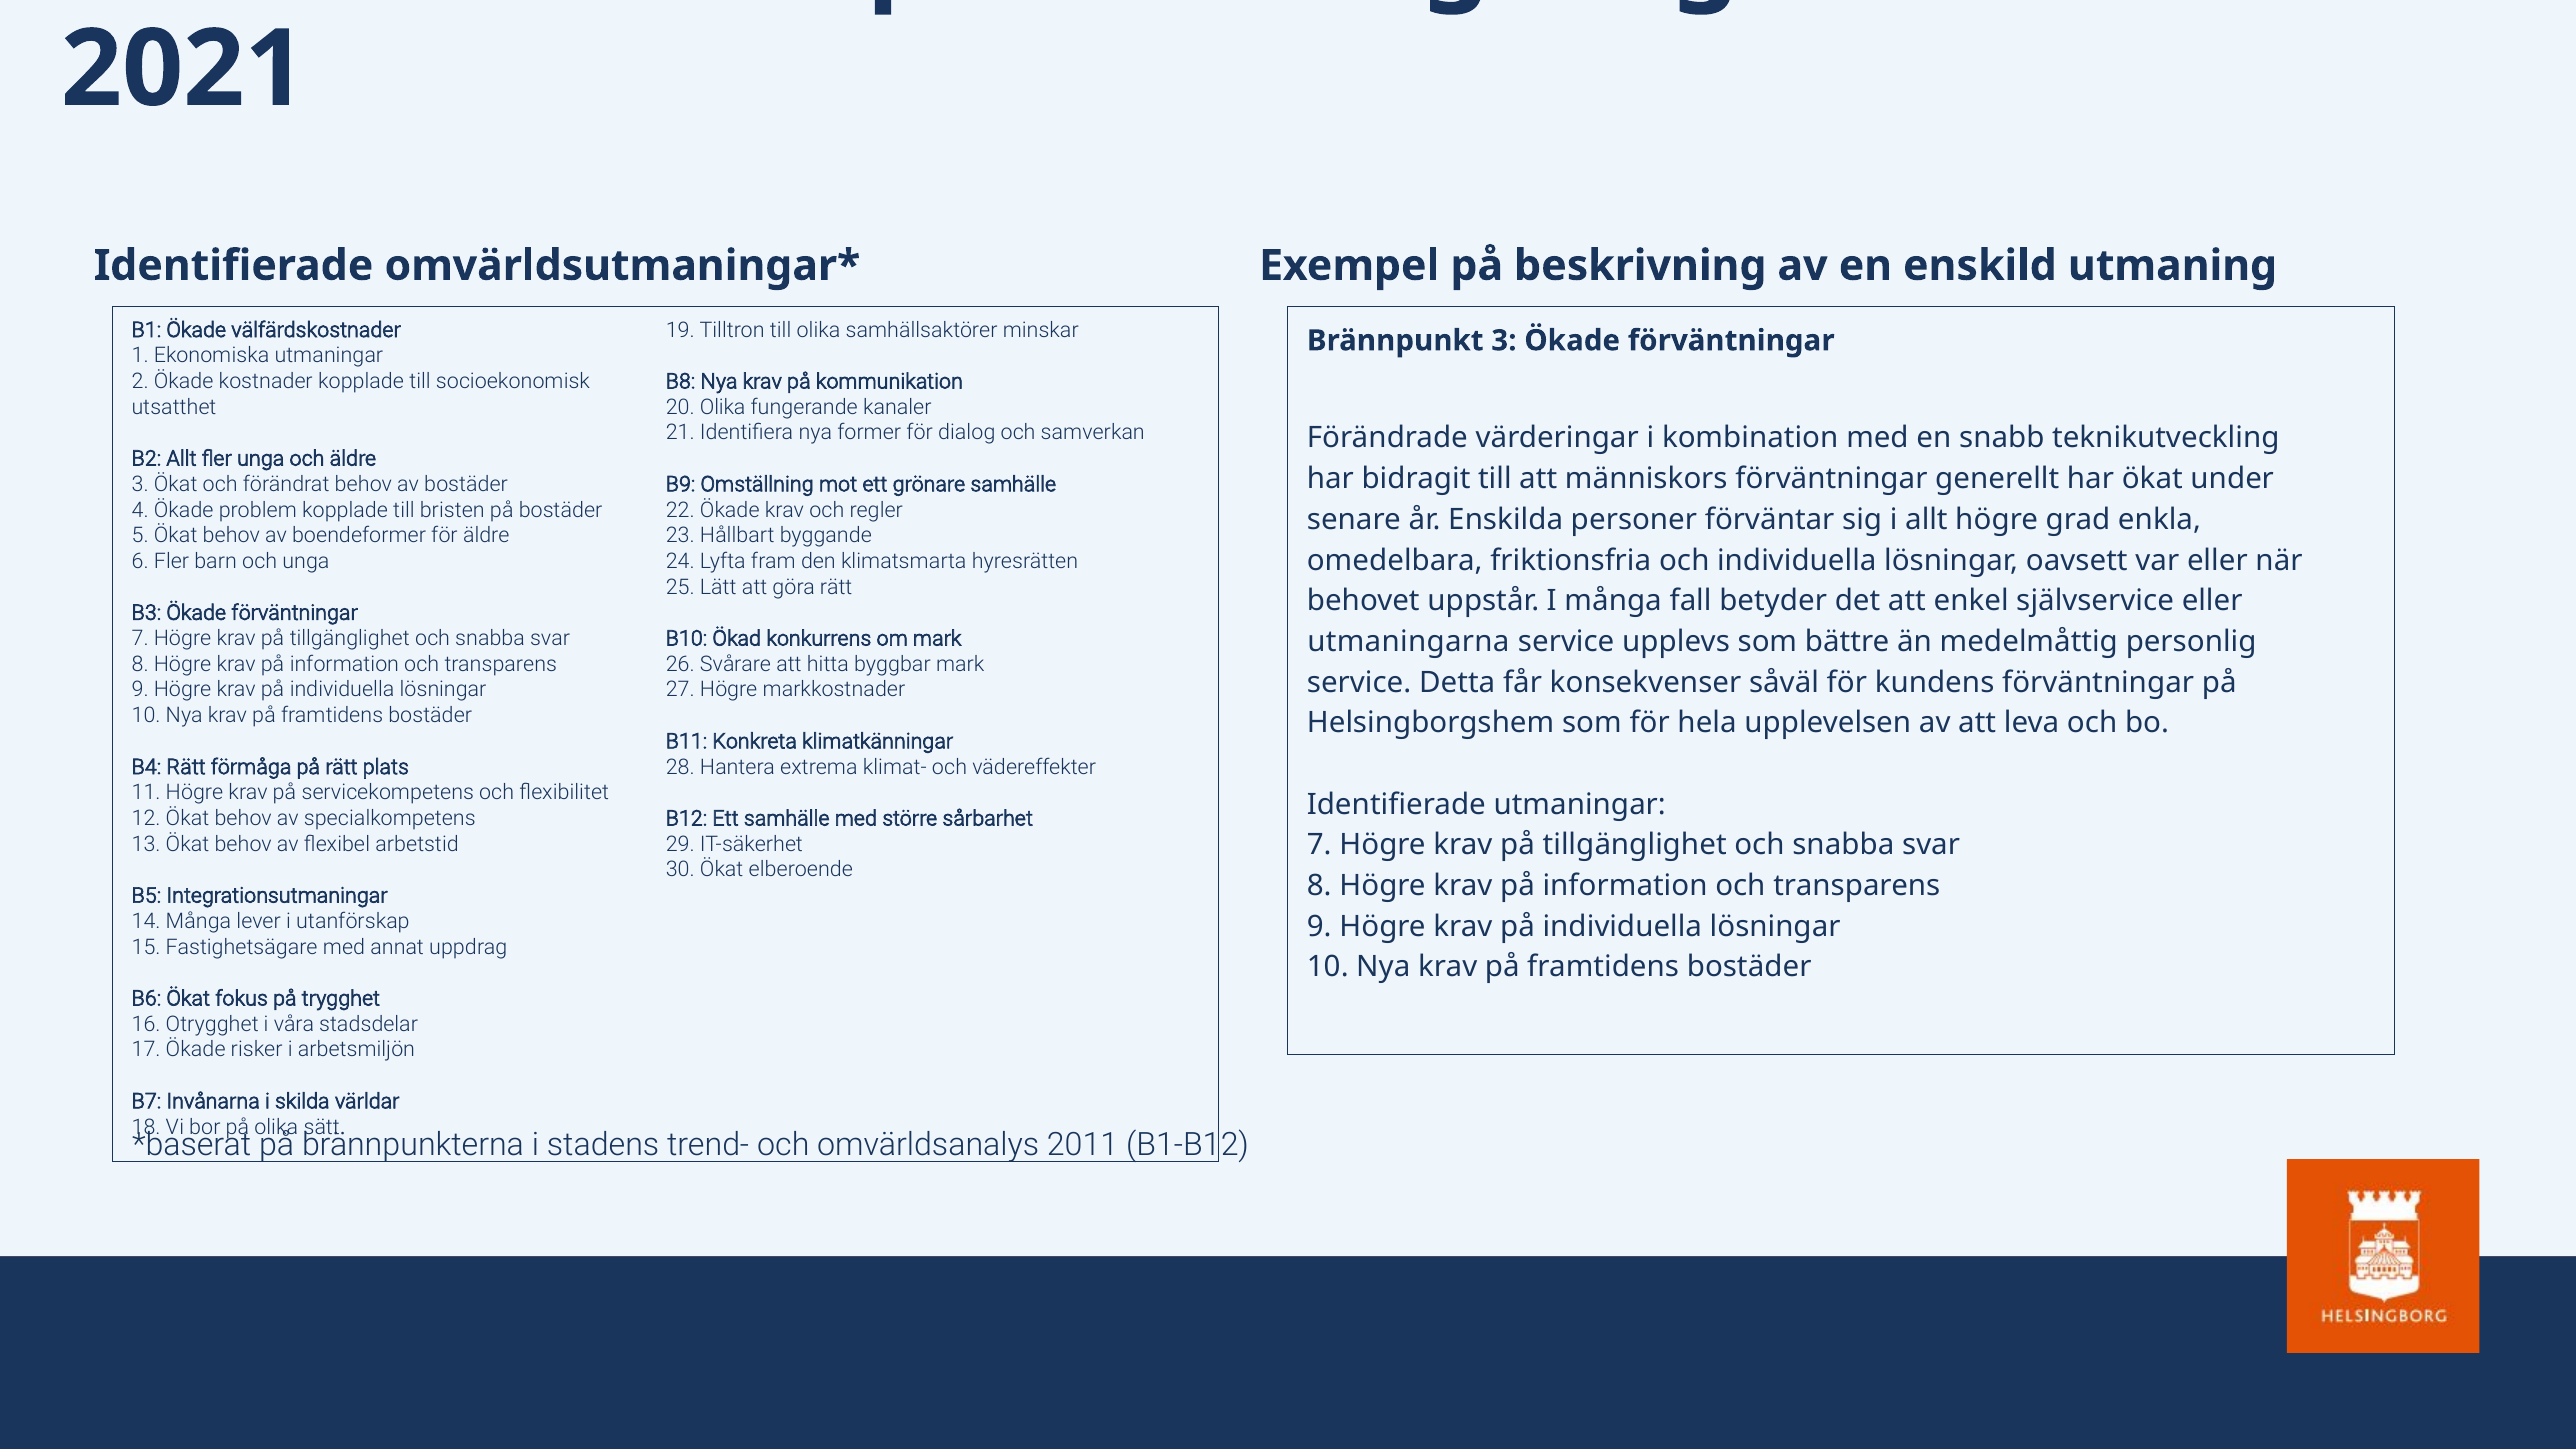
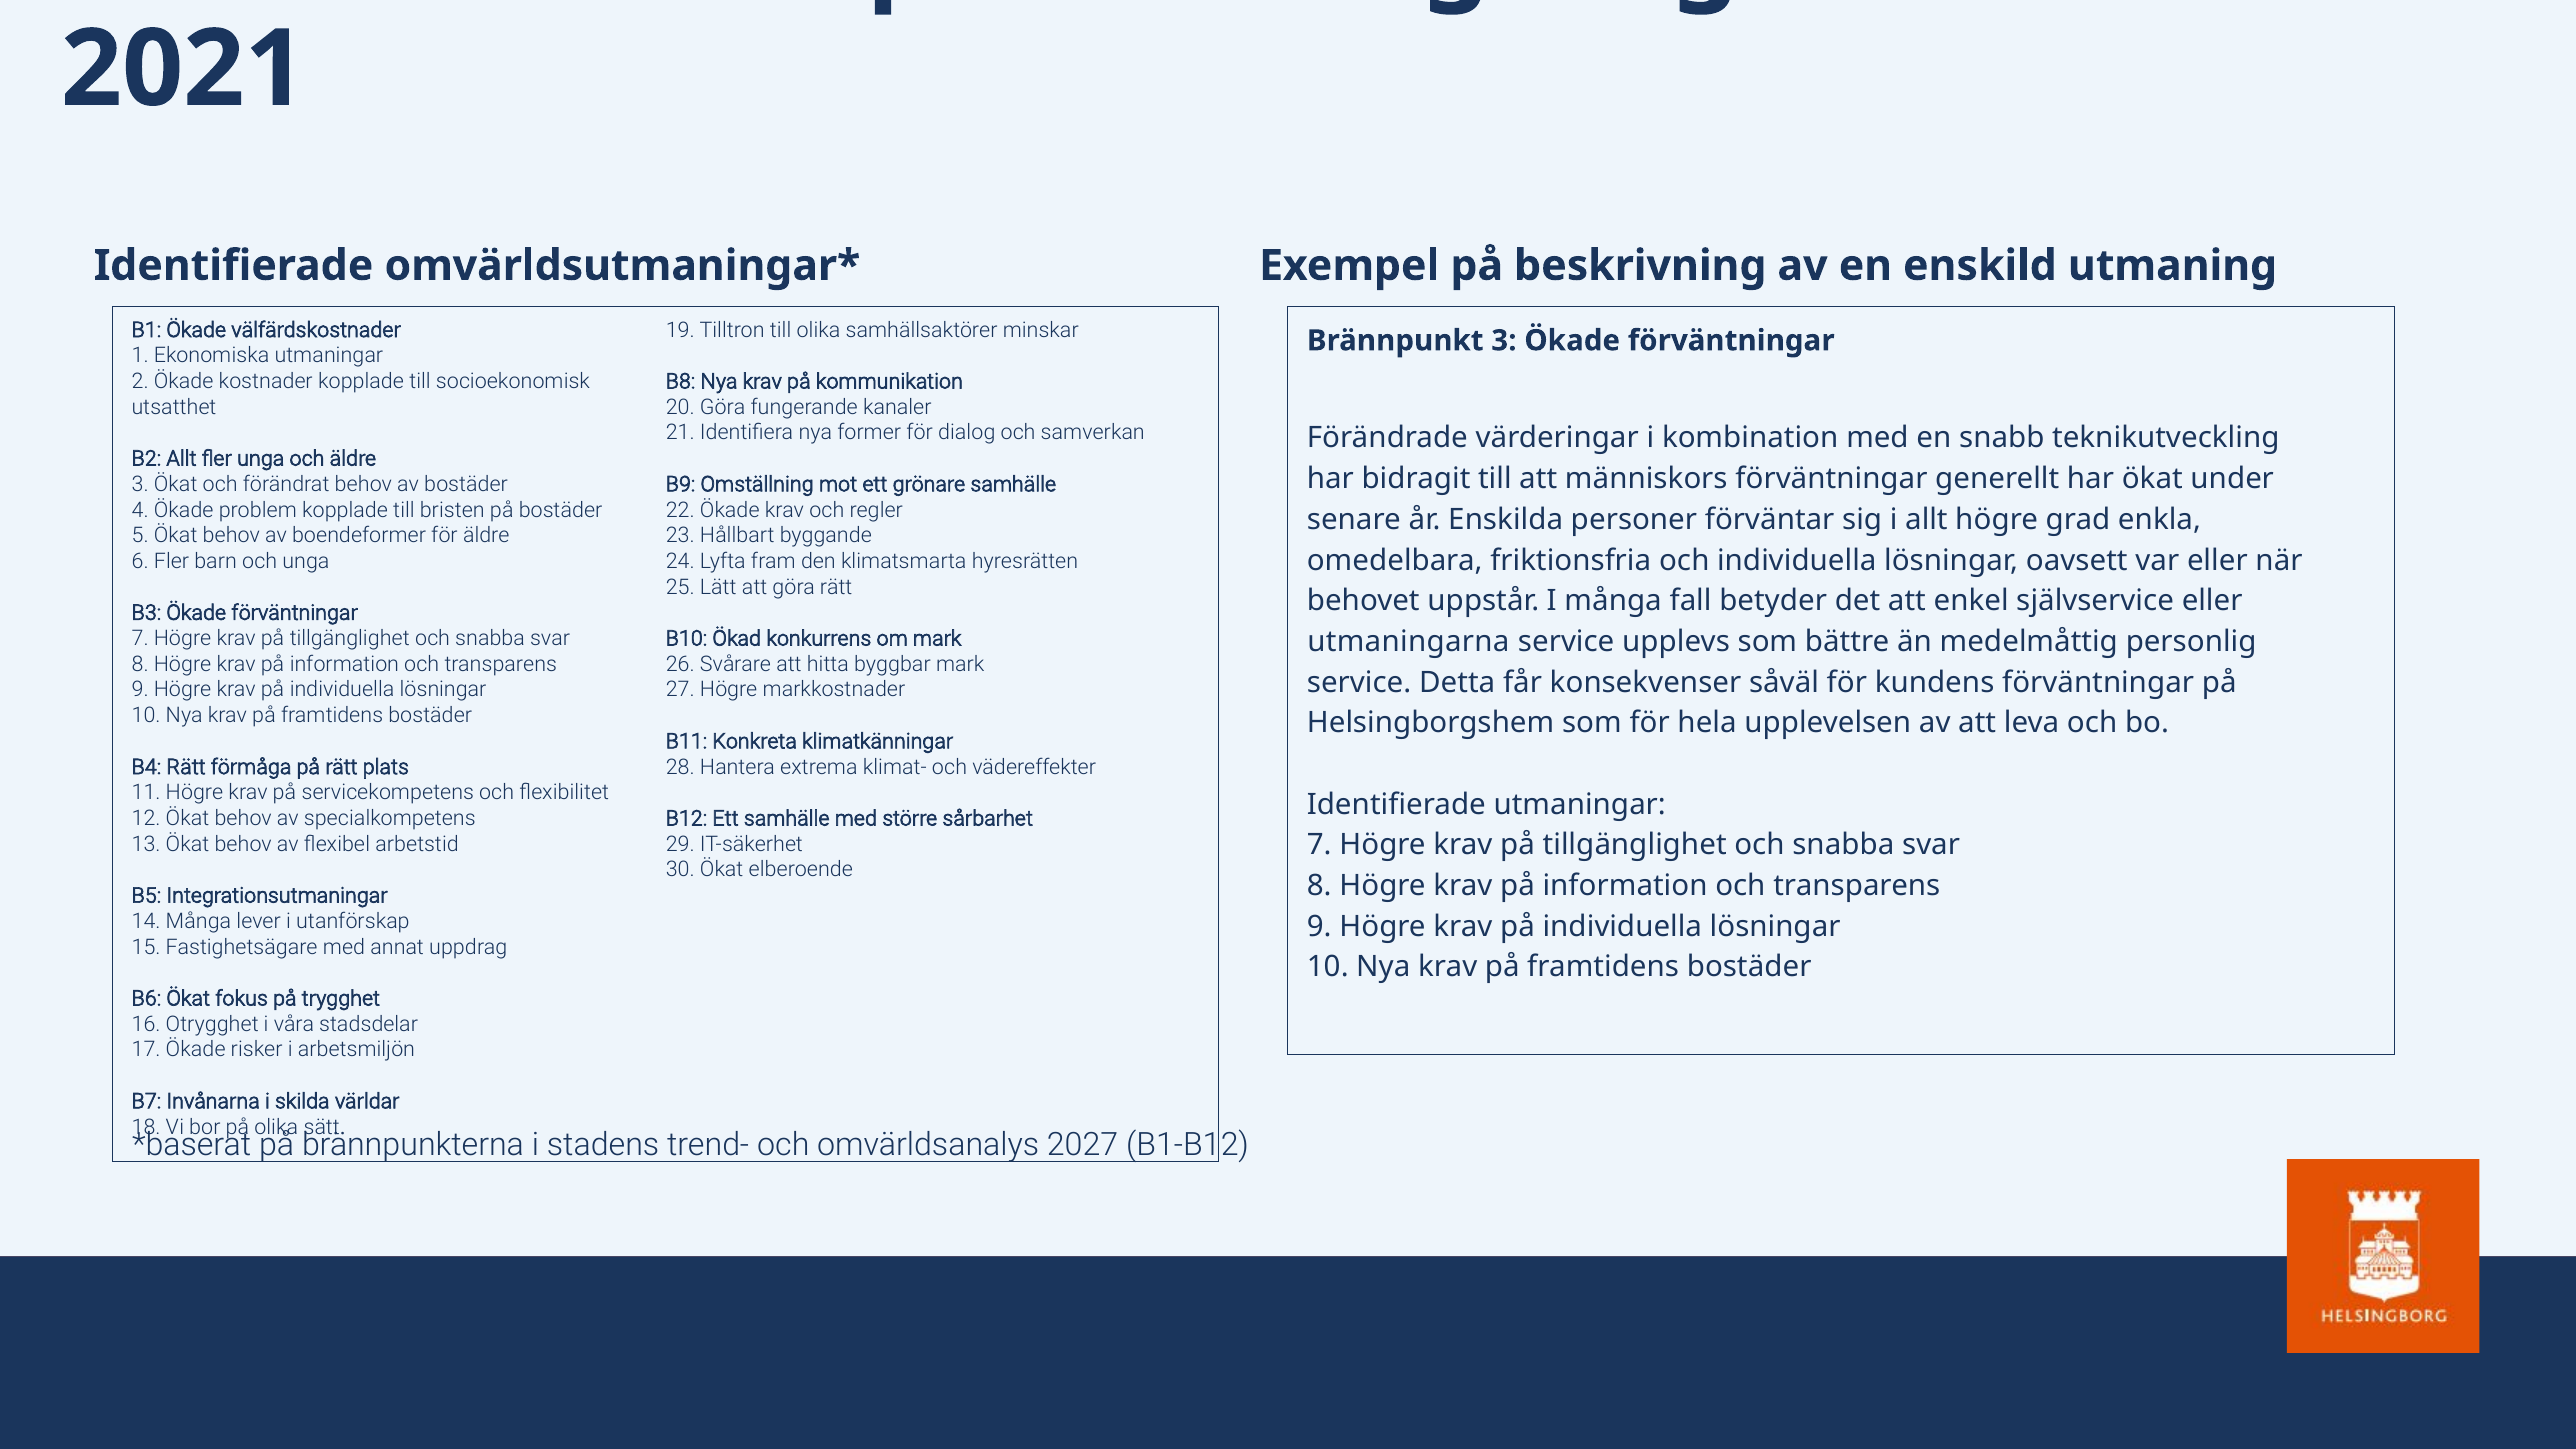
20 Olika: Olika -> Göra
2011: 2011 -> 2027
